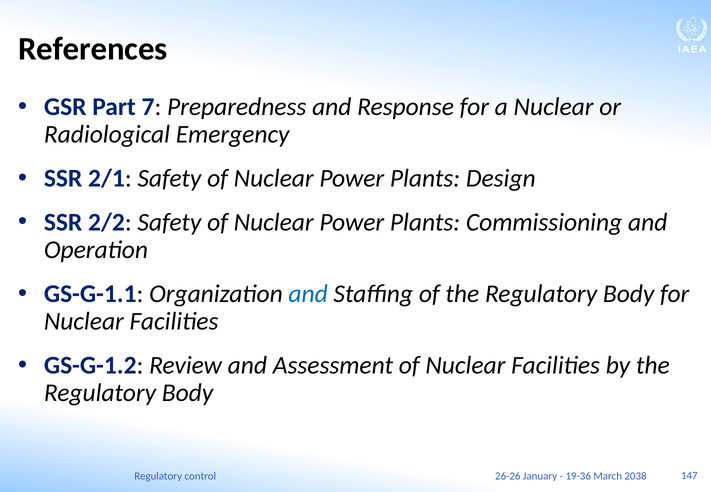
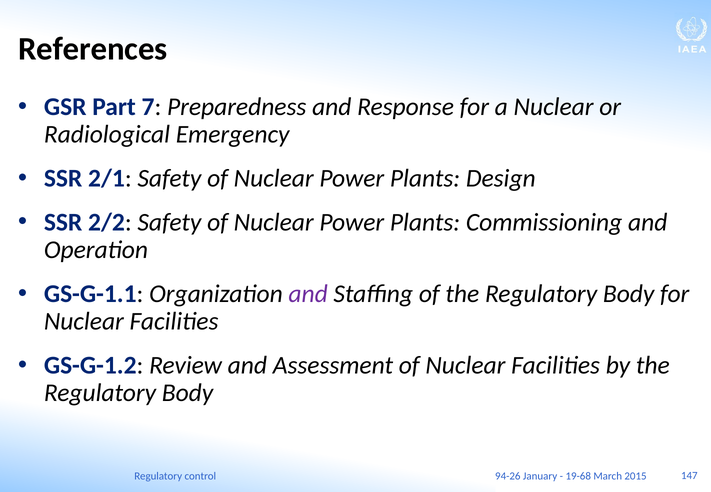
and at (308, 294) colour: blue -> purple
26-26: 26-26 -> 94-26
19-36: 19-36 -> 19-68
2038: 2038 -> 2015
